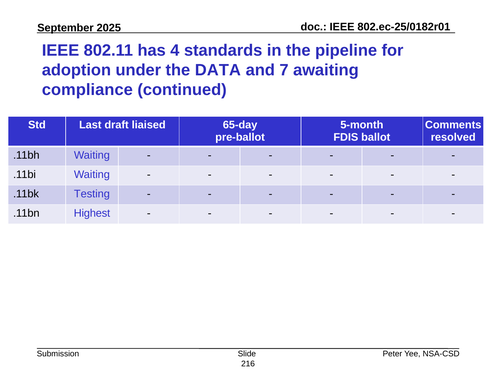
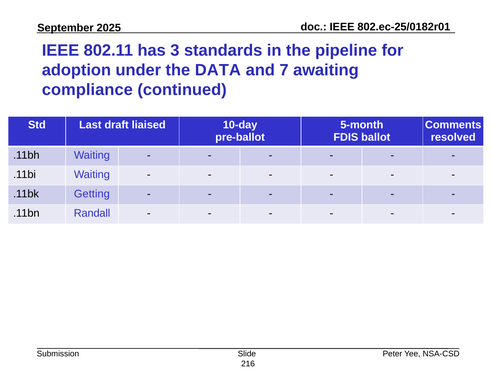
4: 4 -> 3
65-day: 65-day -> 10-day
Testing: Testing -> Getting
Highest: Highest -> Randall
